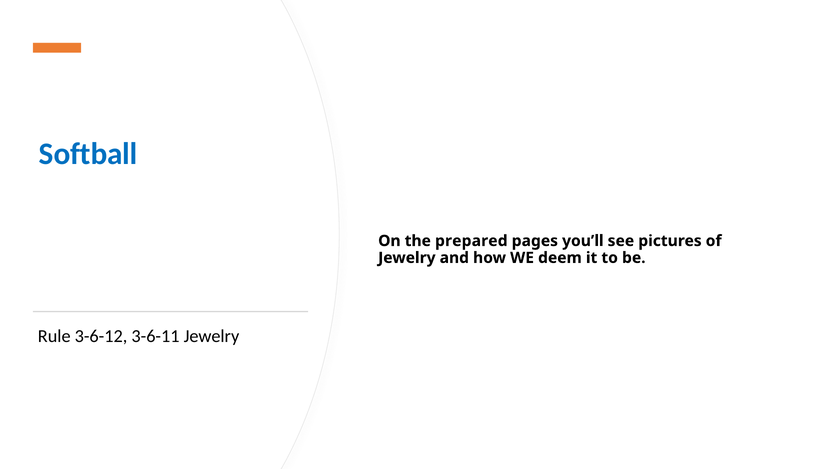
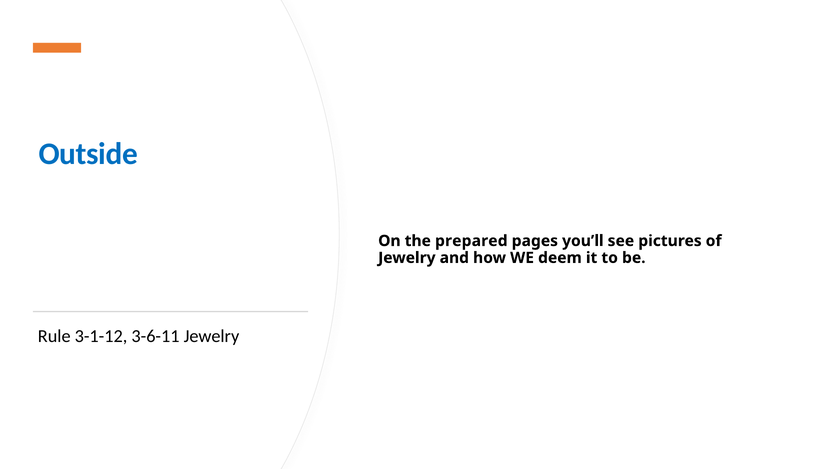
Softball: Softball -> Outside
3-6-12: 3-6-12 -> 3-1-12
